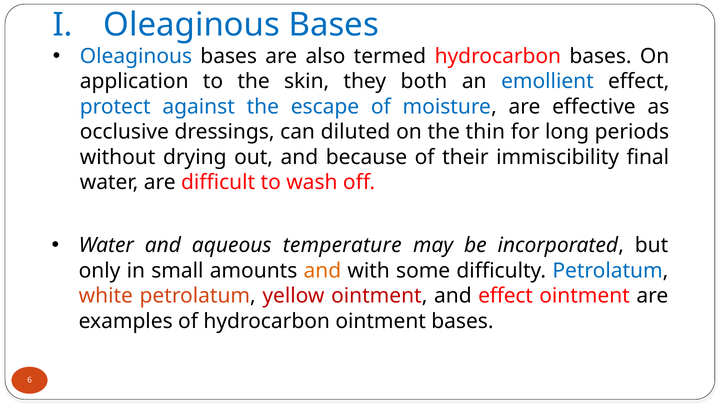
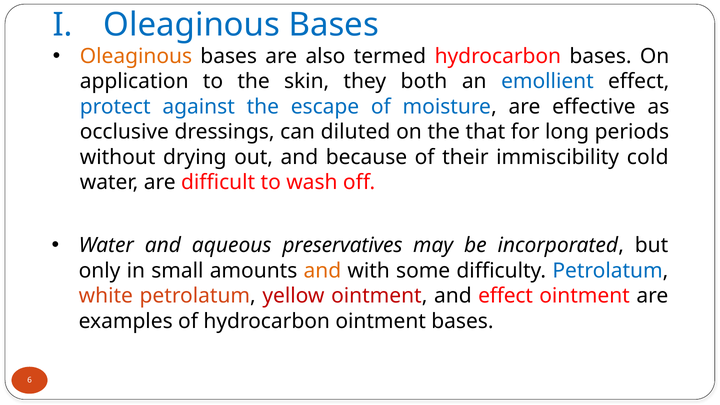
Oleaginous at (136, 56) colour: blue -> orange
thin: thin -> that
final: final -> cold
temperature: temperature -> preservatives
